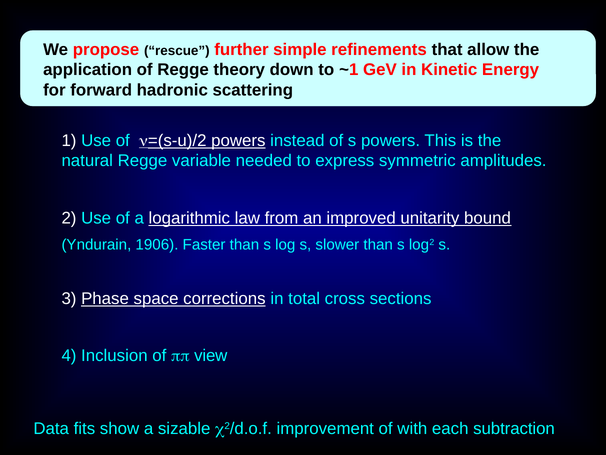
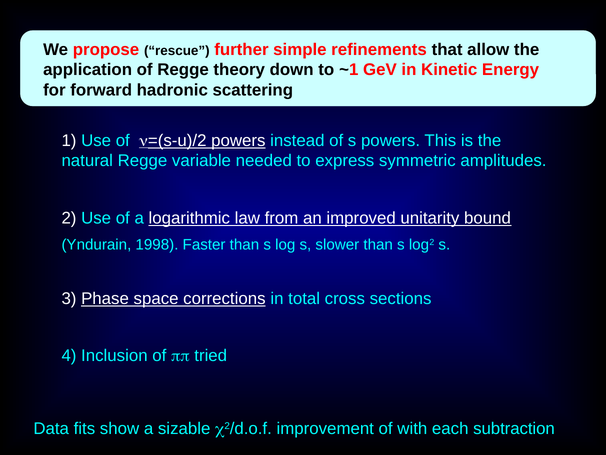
1906: 1906 -> 1998
view: view -> tried
